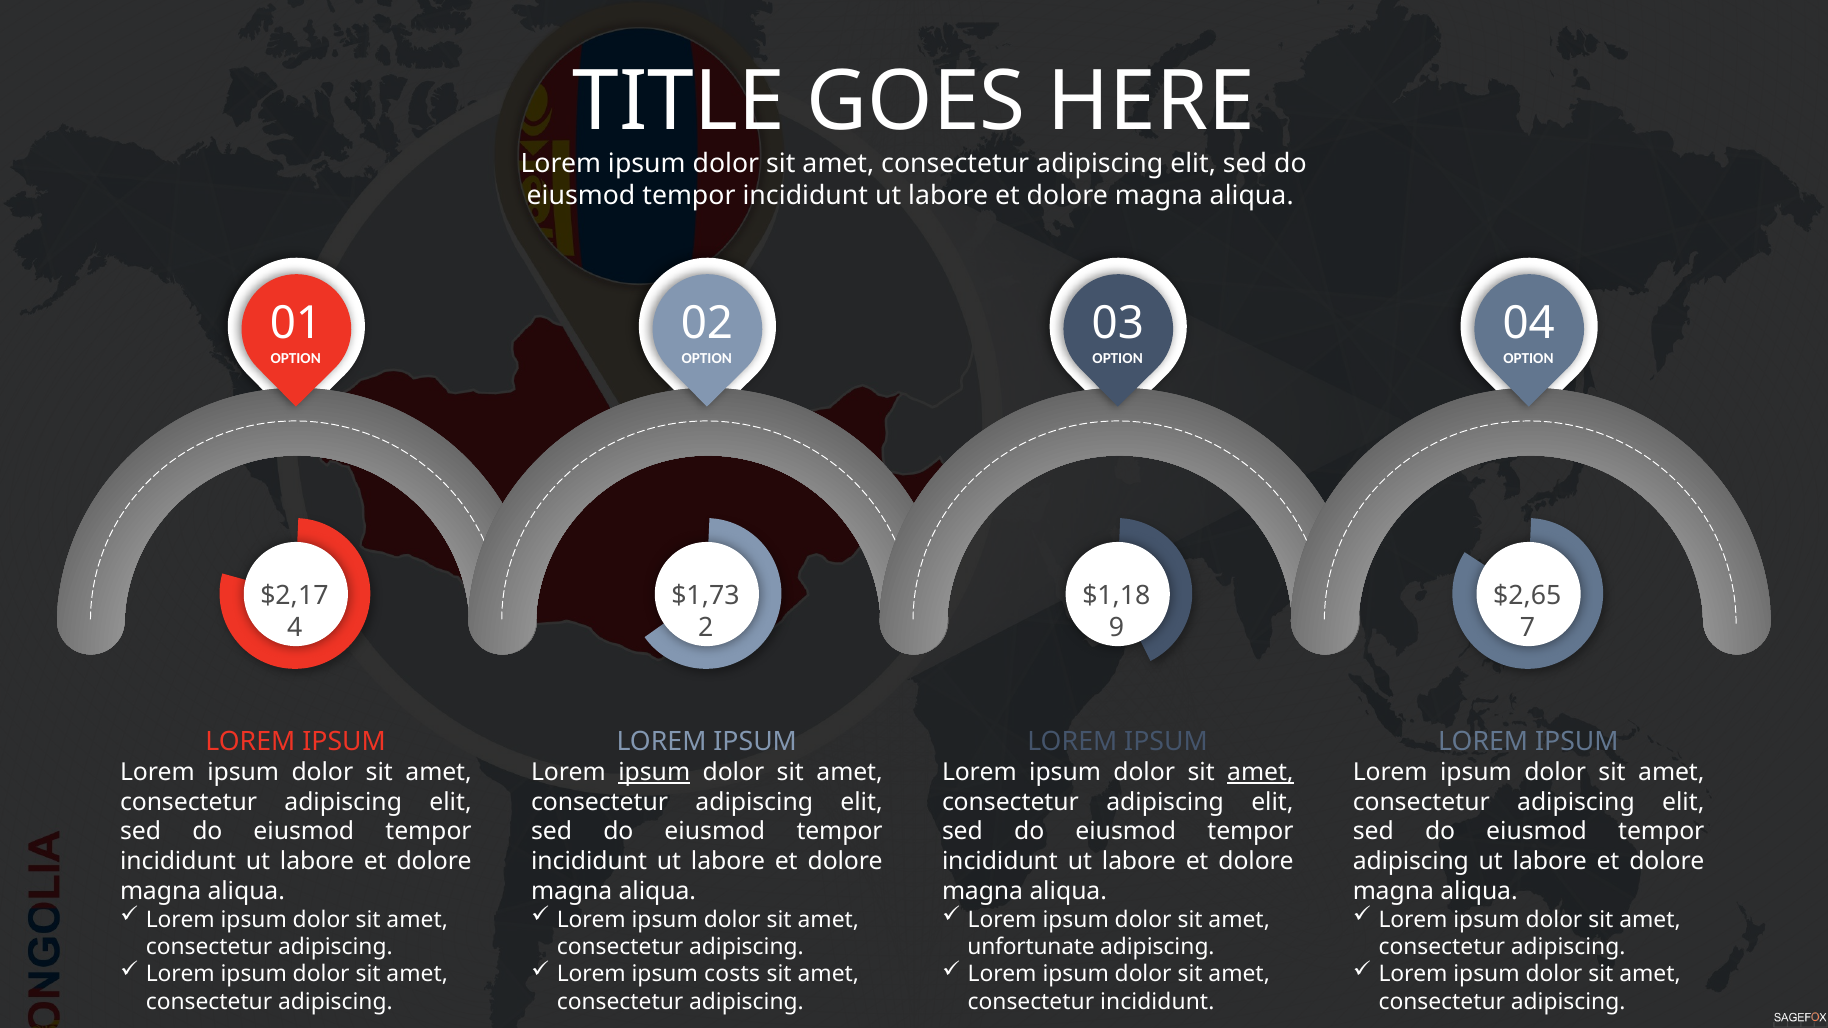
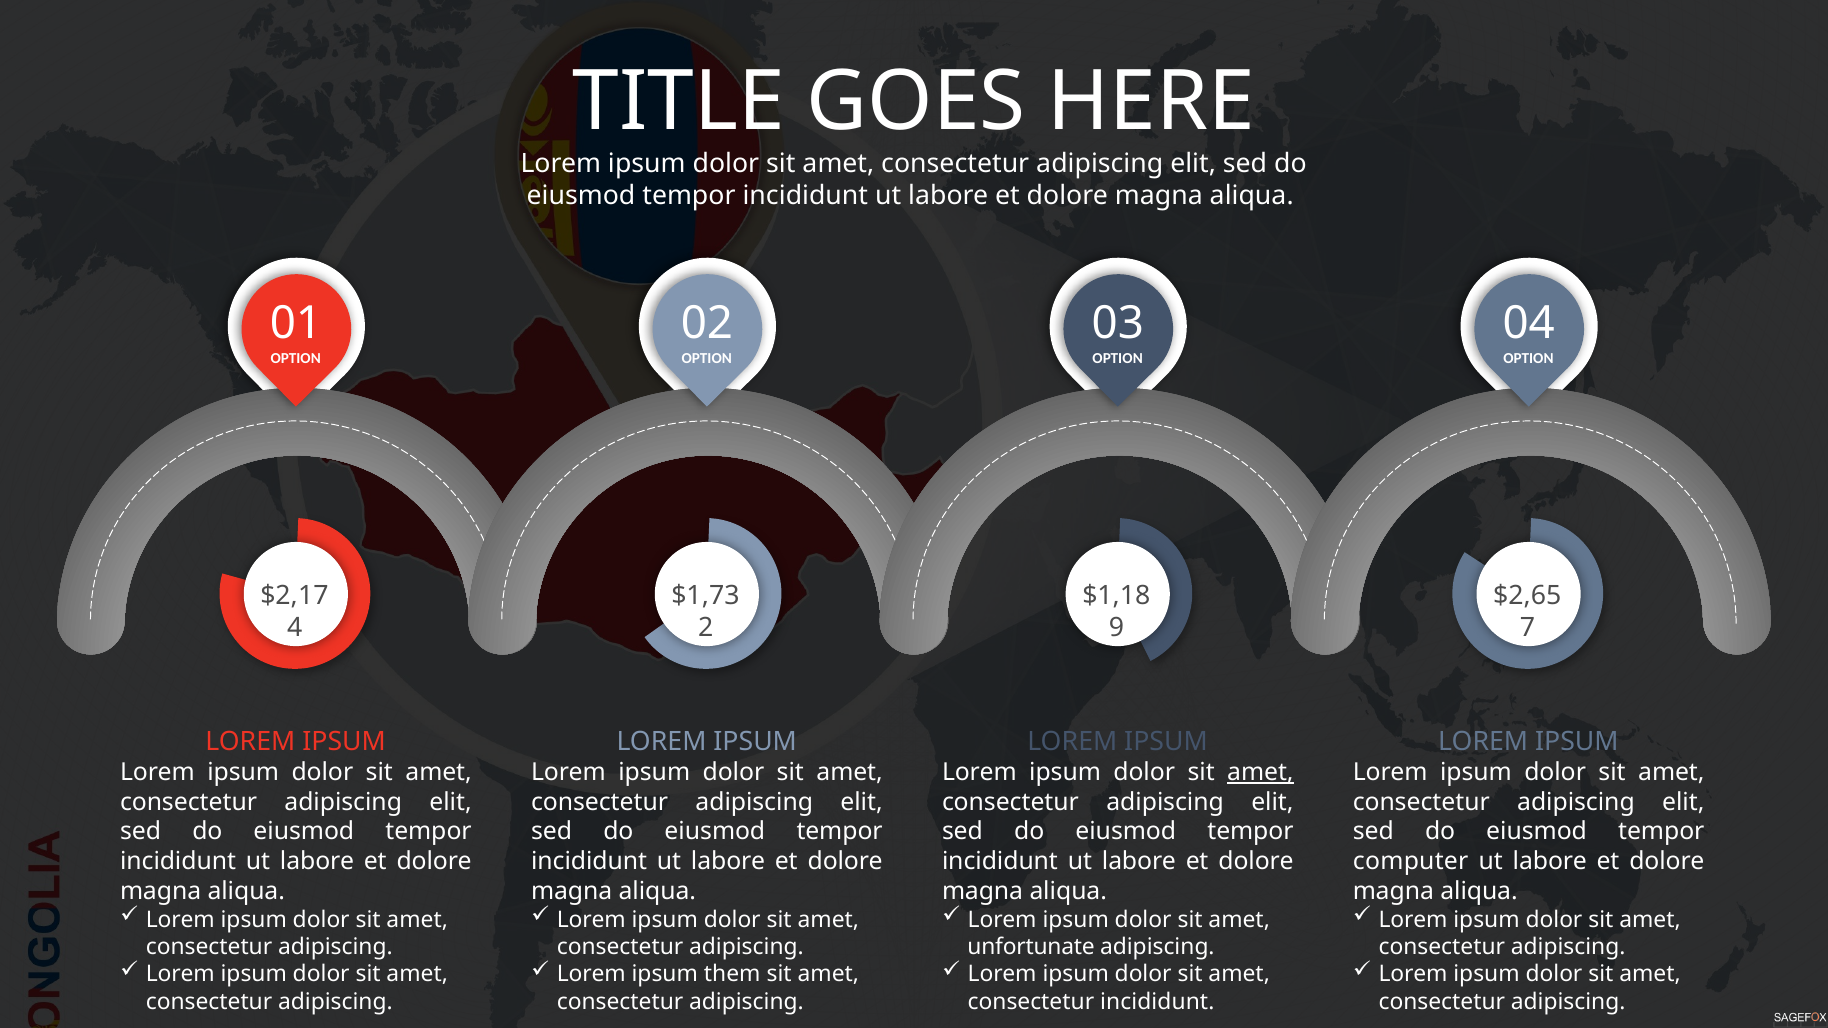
ipsum at (654, 772) underline: present -> none
adipiscing at (1411, 862): adipiscing -> computer
costs: costs -> them
